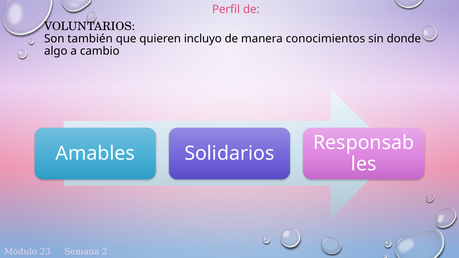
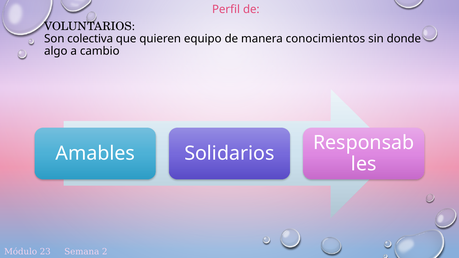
también: también -> colectiva
incluyo: incluyo -> equipo
